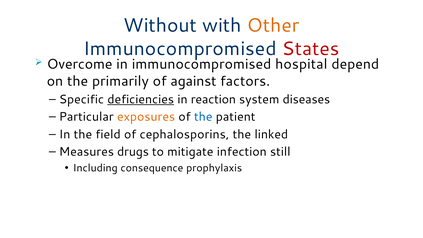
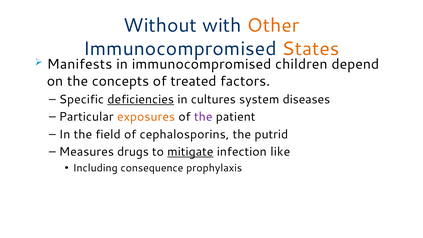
States colour: red -> orange
Overcome: Overcome -> Manifests
hospital: hospital -> children
primarily: primarily -> concepts
against: against -> treated
reaction: reaction -> cultures
the at (203, 117) colour: blue -> purple
linked: linked -> putrid
mitigate underline: none -> present
still: still -> like
